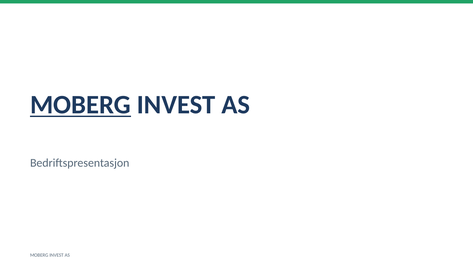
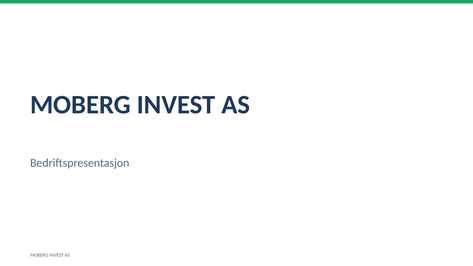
MOBERG at (81, 105) underline: present -> none
